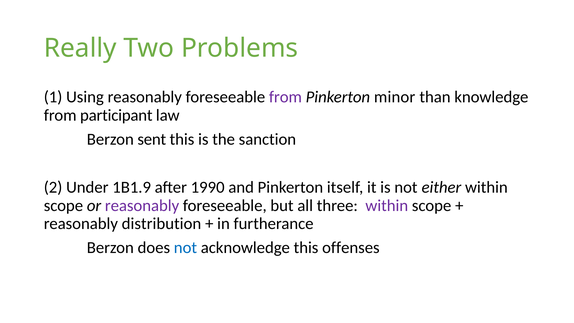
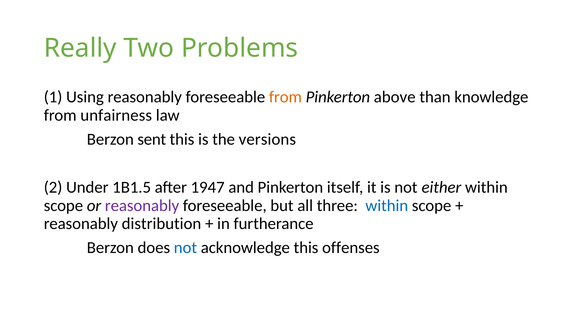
from at (285, 97) colour: purple -> orange
minor: minor -> above
participant: participant -> unfairness
sanction: sanction -> versions
1B1.9: 1B1.9 -> 1B1.5
1990: 1990 -> 1947
within at (387, 205) colour: purple -> blue
